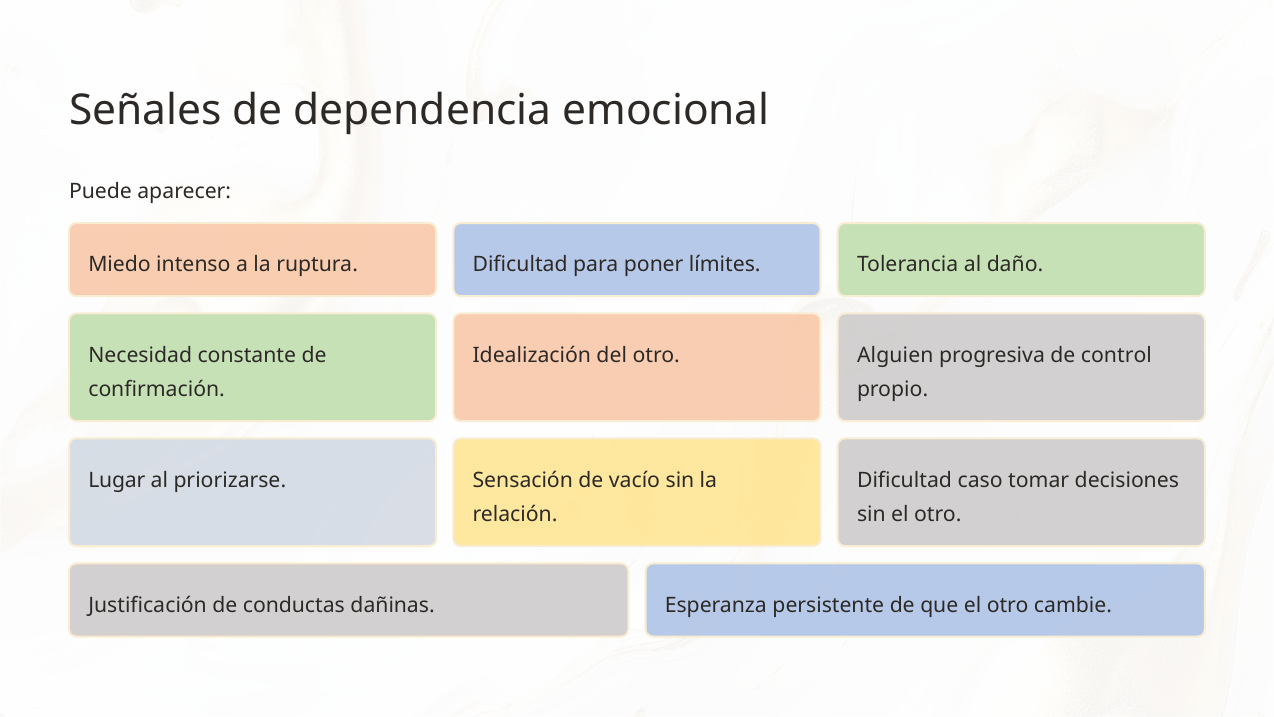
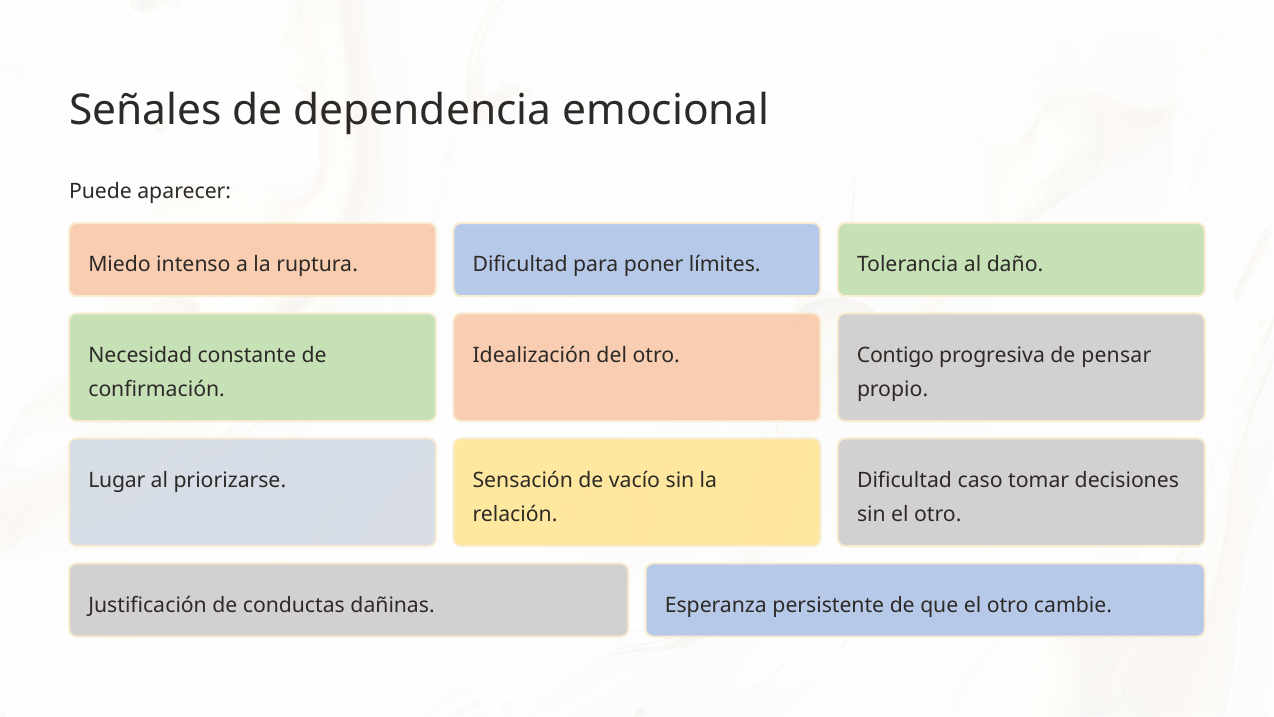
Alguien: Alguien -> Contigo
control: control -> pensar
